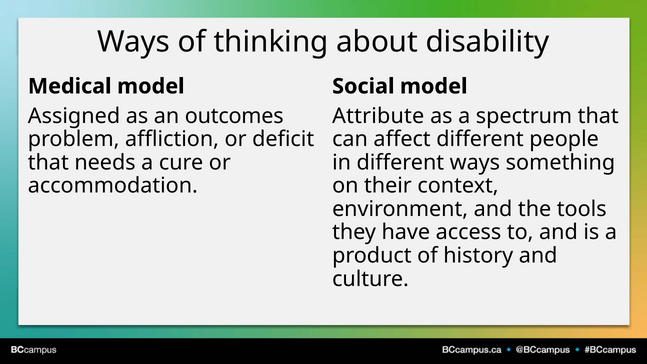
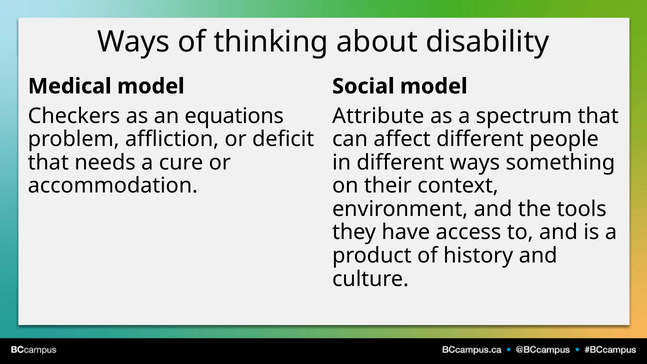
Assigned: Assigned -> Checkers
outcomes: outcomes -> equations
